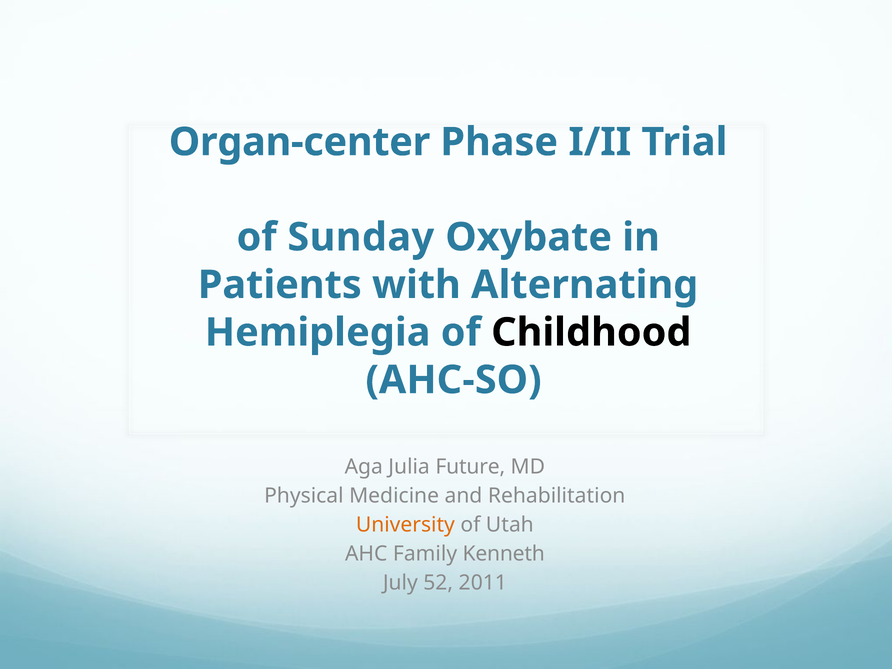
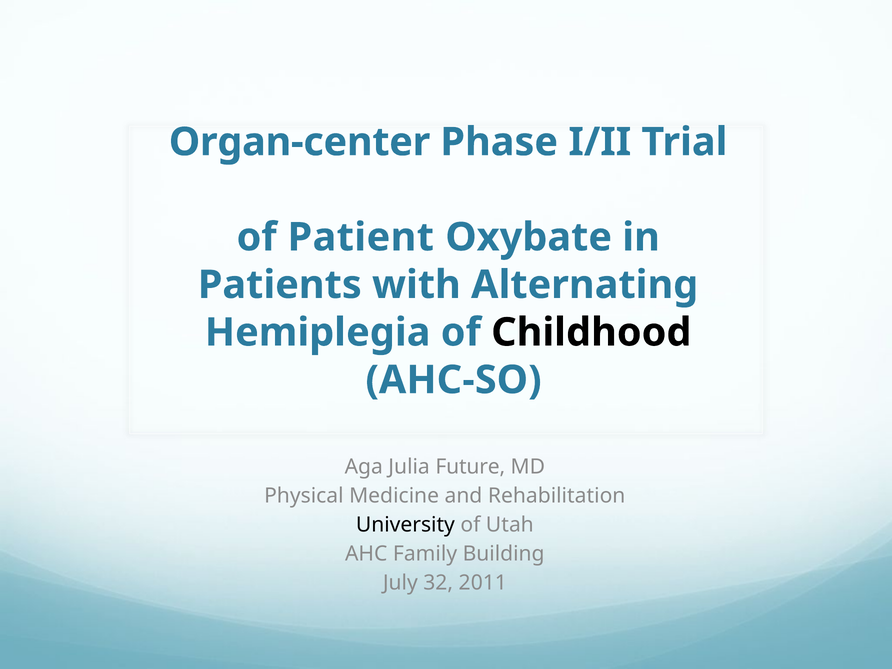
Sunday: Sunday -> Patient
University colour: orange -> black
Kenneth: Kenneth -> Building
52: 52 -> 32
